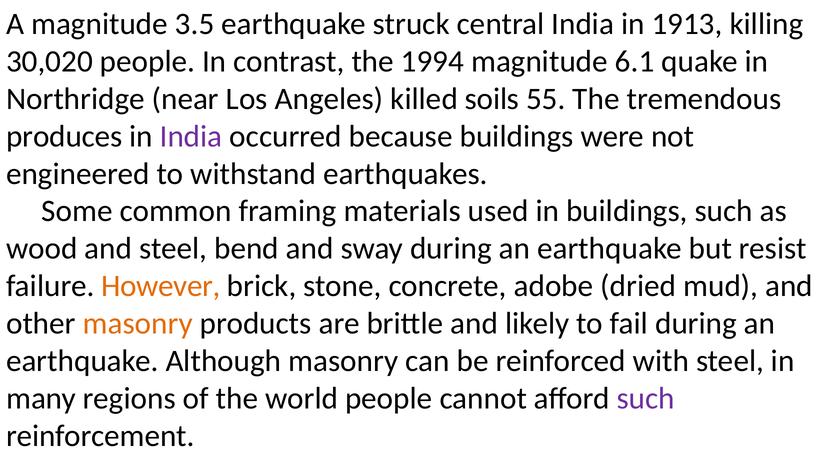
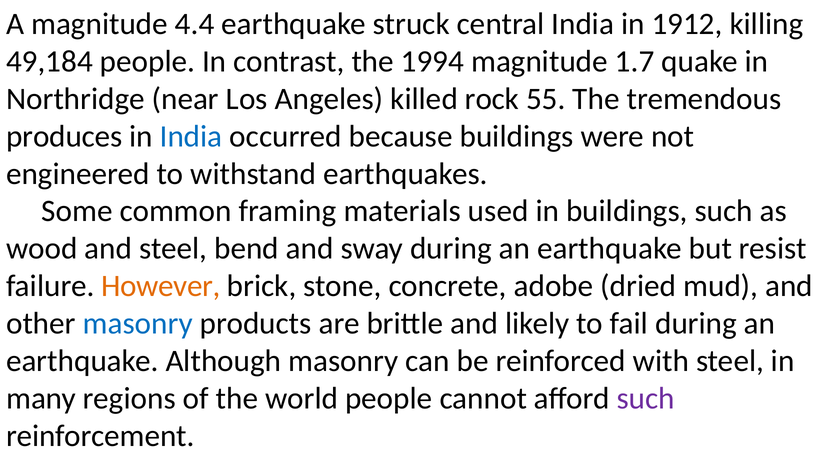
3.5: 3.5 -> 4.4
1913: 1913 -> 1912
30,020: 30,020 -> 49,184
6.1: 6.1 -> 1.7
soils: soils -> rock
India at (191, 136) colour: purple -> blue
masonry at (138, 323) colour: orange -> blue
